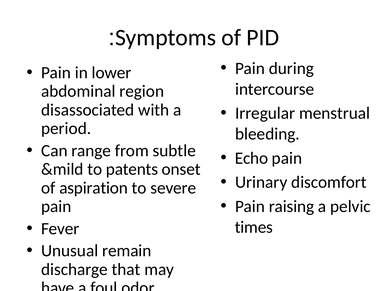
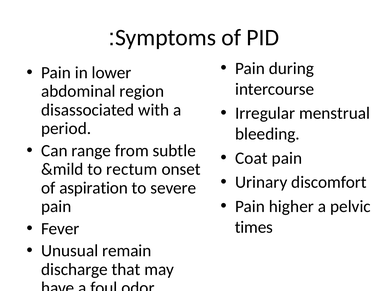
Echo: Echo -> Coat
patents: patents -> rectum
raising: raising -> higher
